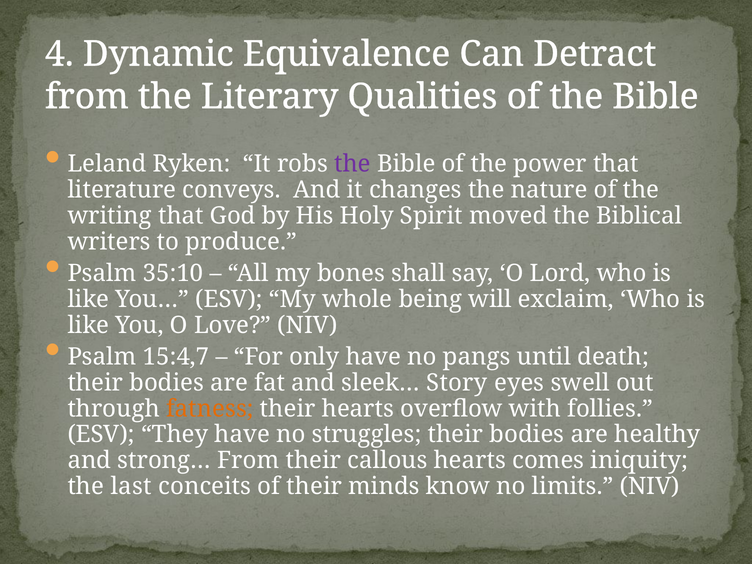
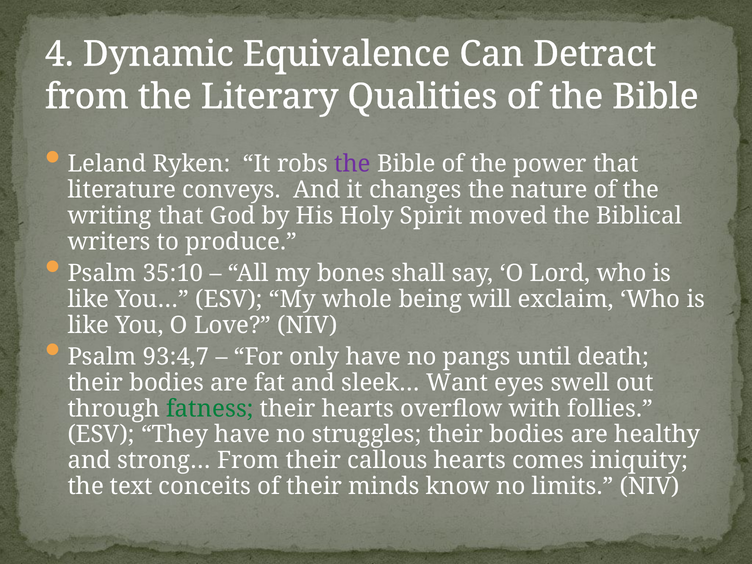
15:4,7: 15:4,7 -> 93:4,7
Story: Story -> Want
fatness colour: orange -> green
last: last -> text
